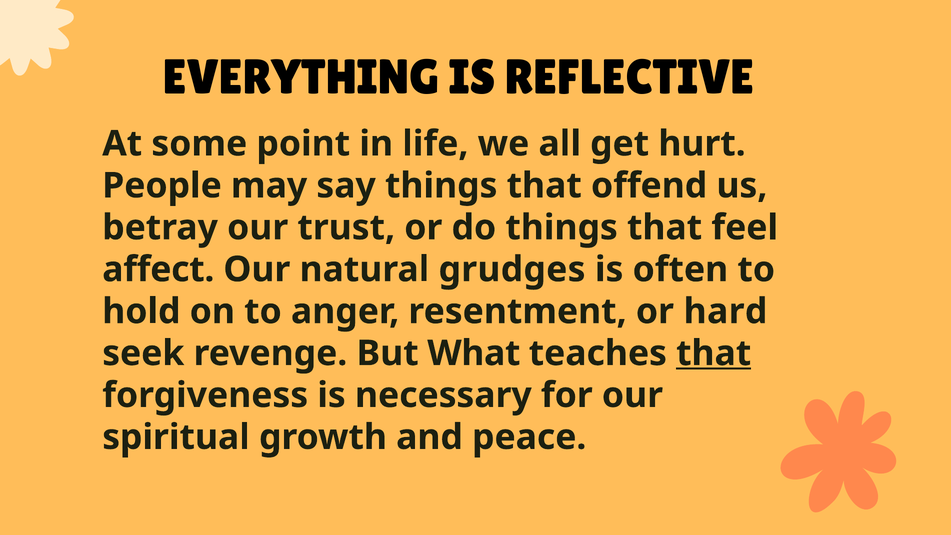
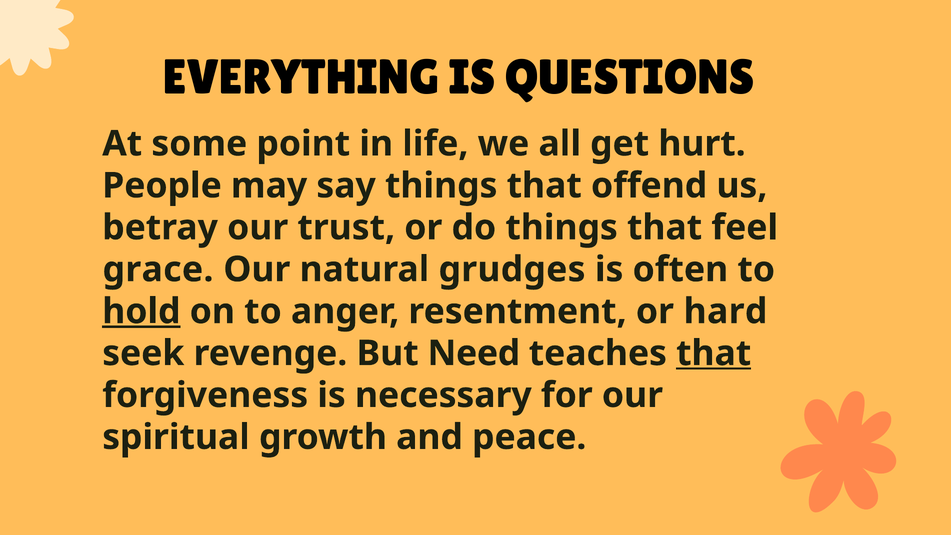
REFLECTIVE: REFLECTIVE -> QUESTIONS
affect: affect -> grace
hold underline: none -> present
What: What -> Need
